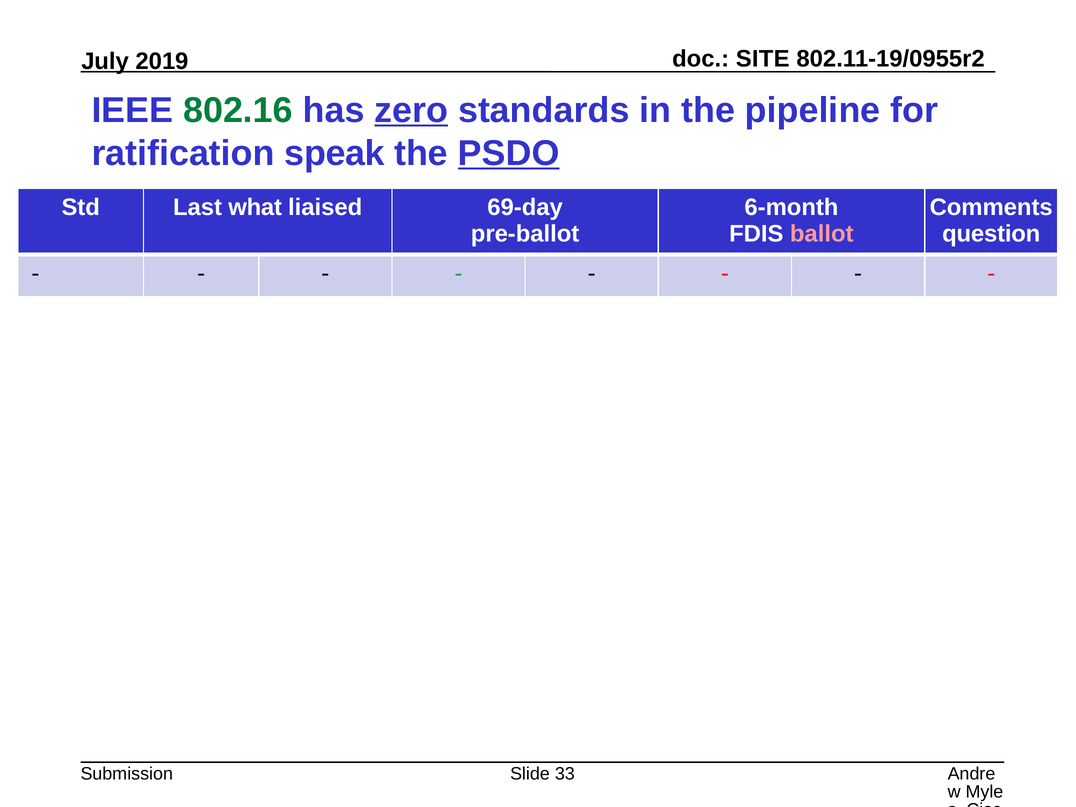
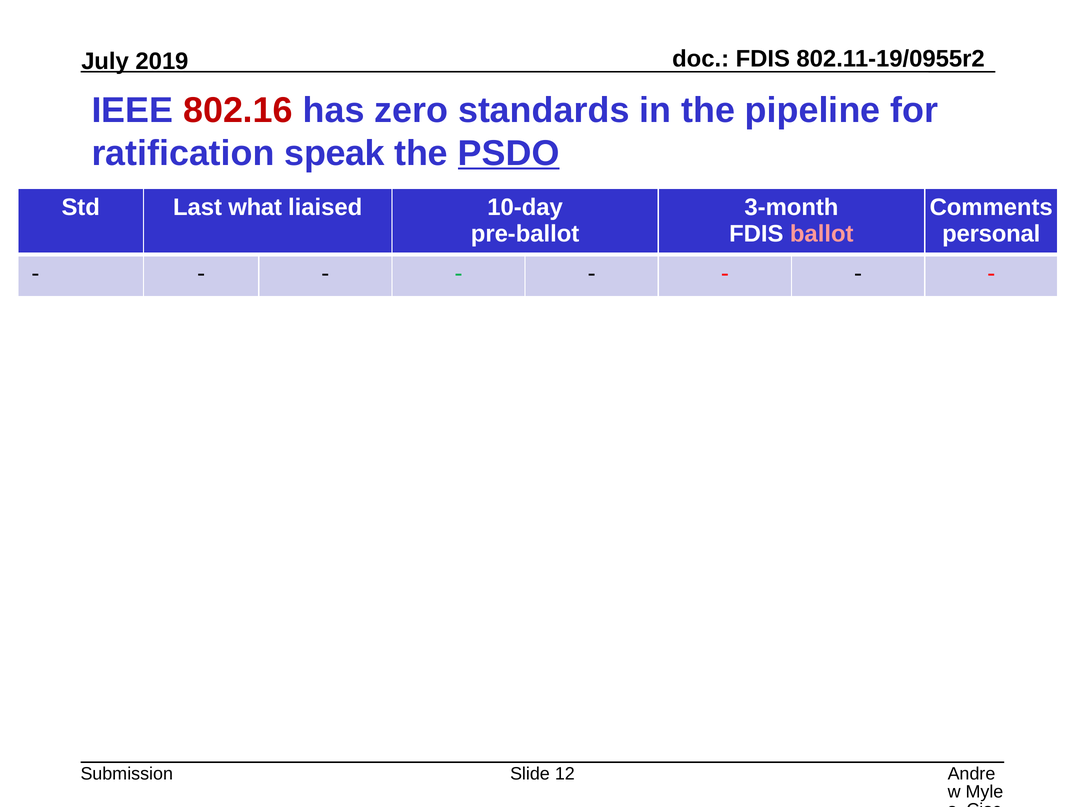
SITE at (763, 59): SITE -> FDIS
802.16 colour: green -> red
zero underline: present -> none
69-day: 69-day -> 10-day
6-month: 6-month -> 3-month
question: question -> personal
33: 33 -> 12
